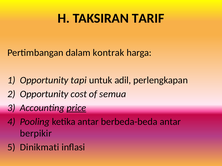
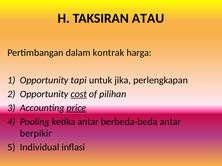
TARIF: TARIF -> ATAU
adil: adil -> jika
cost underline: none -> present
semua: semua -> pilihan
Dinikmati: Dinikmati -> Individual
